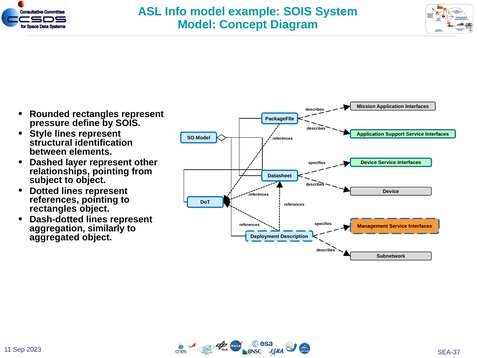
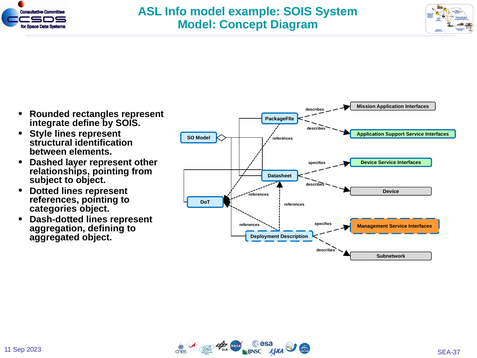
pressure: pressure -> integrate
rectangles at (53, 209): rectangles -> categories
similarly: similarly -> defining
